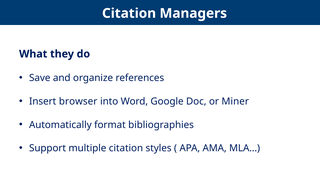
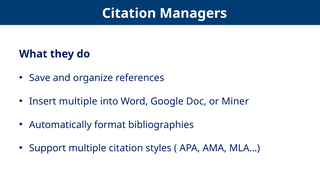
Insert browser: browser -> multiple
